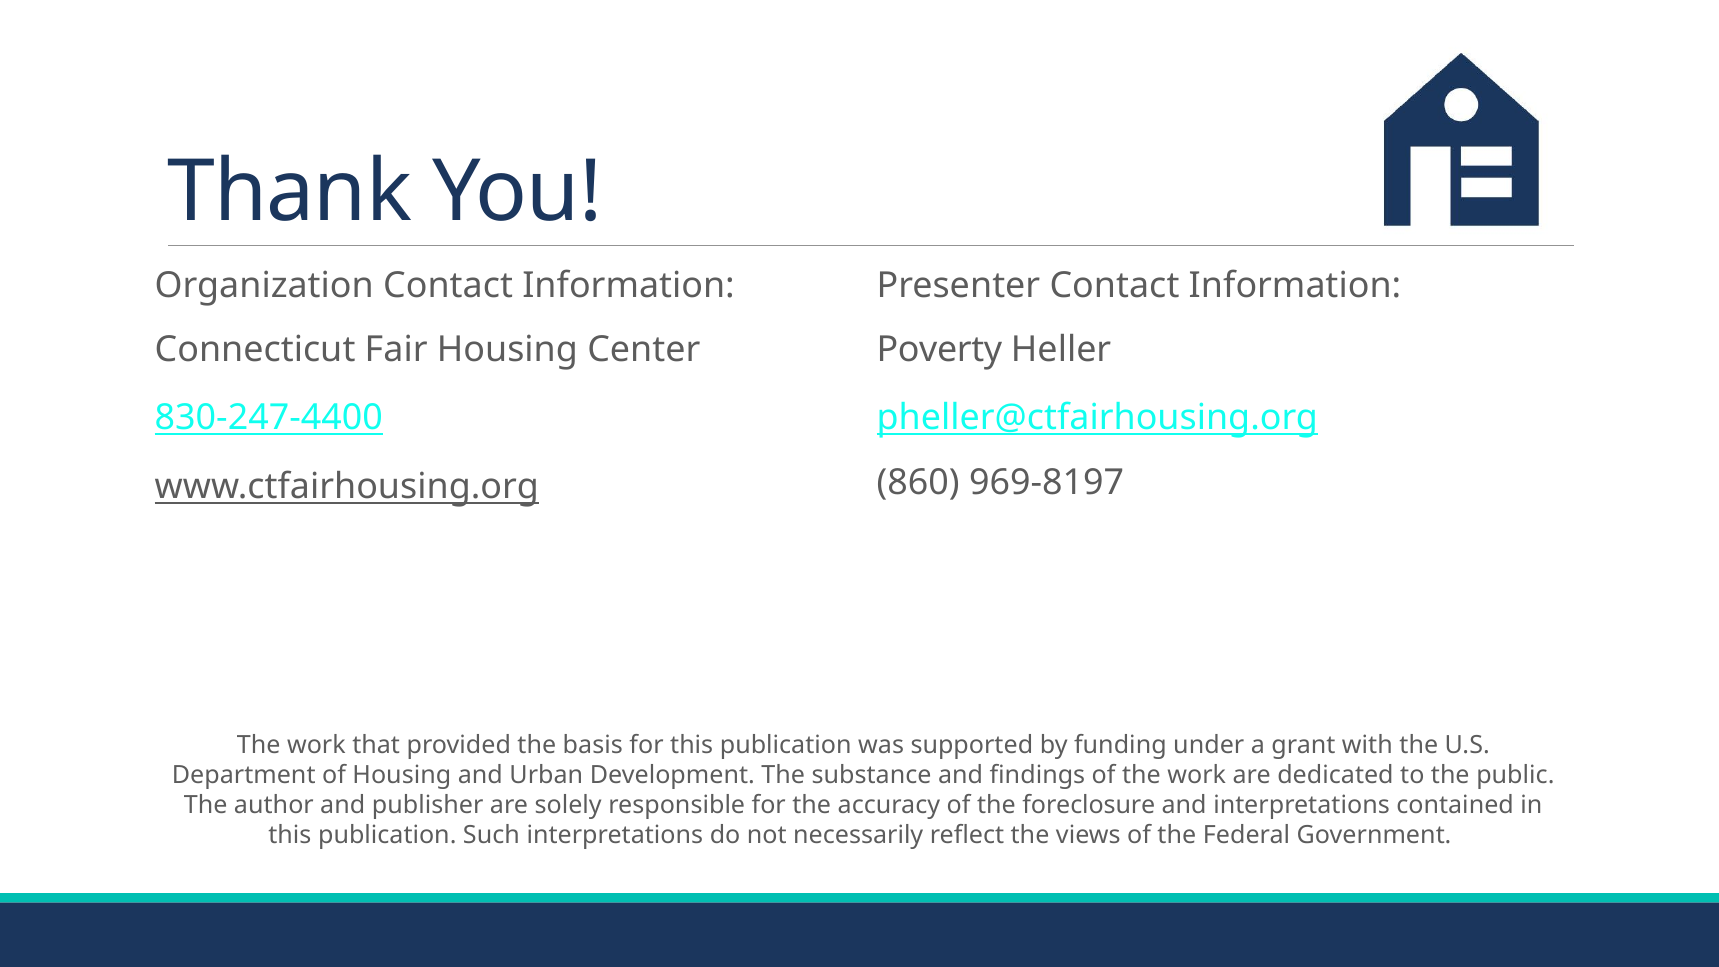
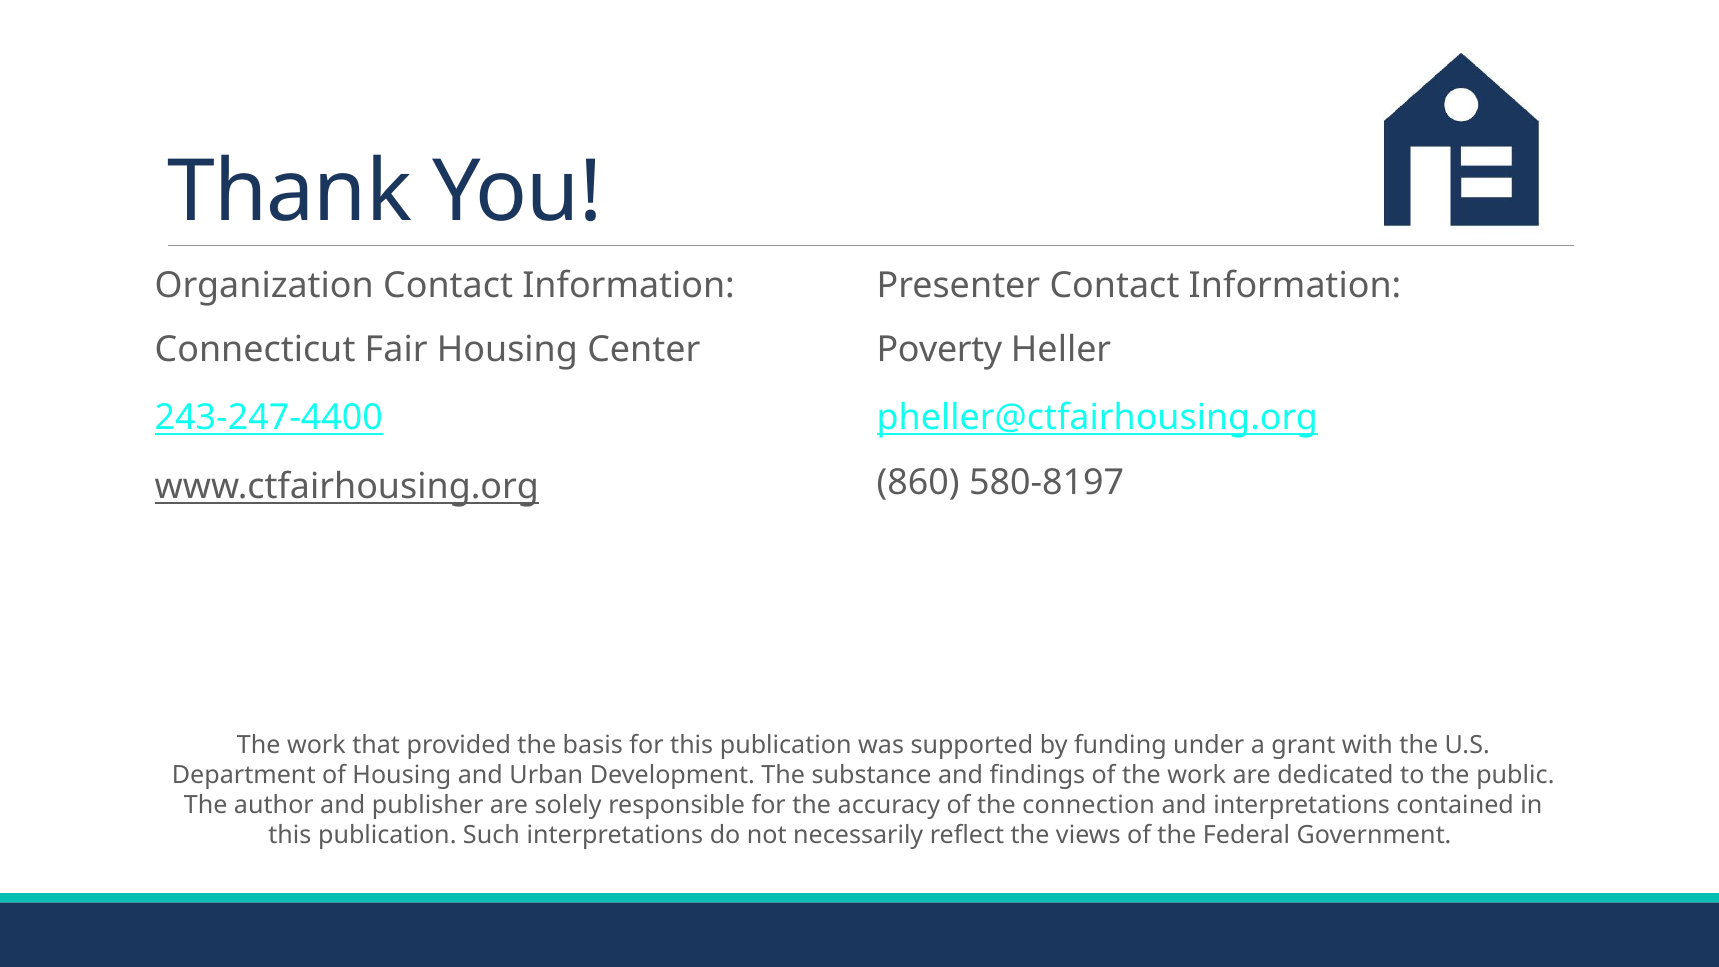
830-247-4400: 830-247-4400 -> 243-247-4400
969-8197: 969-8197 -> 580-8197
foreclosure: foreclosure -> connection
